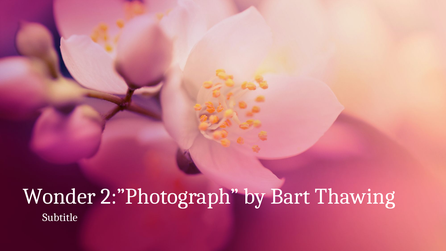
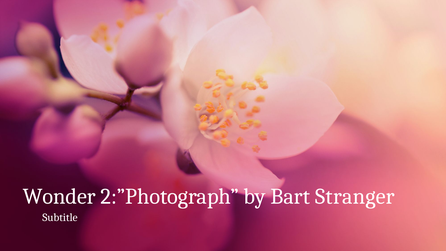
Thawing: Thawing -> Stranger
